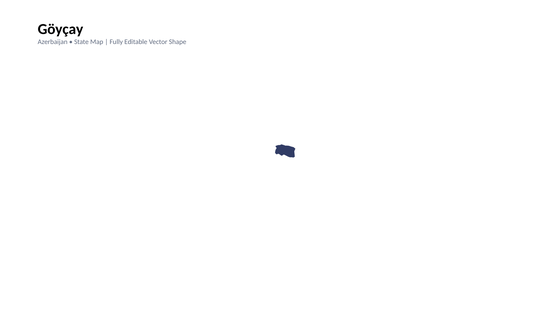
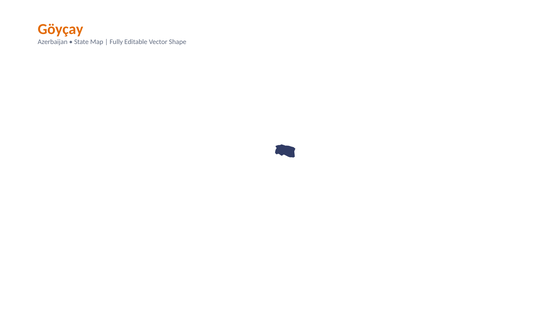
Göyçay colour: black -> orange
